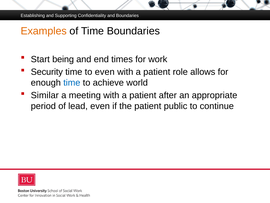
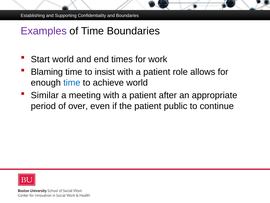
Examples colour: orange -> purple
Start being: being -> world
Security: Security -> Blaming
to even: even -> insist
lead: lead -> over
